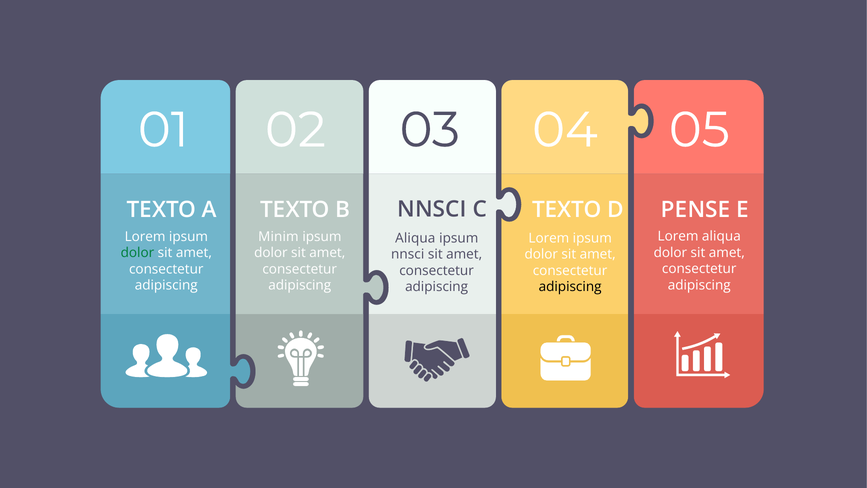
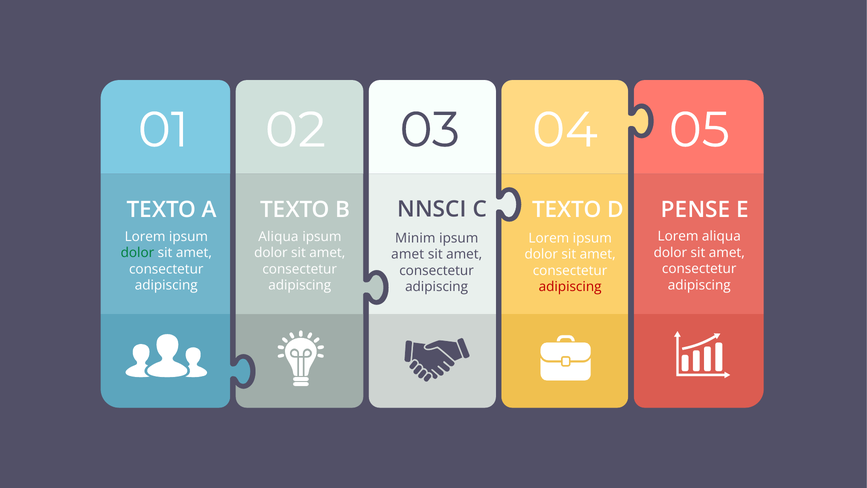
Minim at (278, 236): Minim -> Aliqua
Aliqua at (415, 238): Aliqua -> Minim
nnsci at (408, 254): nnsci -> amet
adipiscing at (570, 287) colour: black -> red
